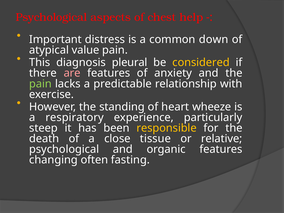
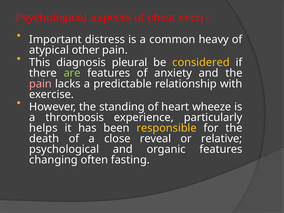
help: help -> even
down: down -> heavy
value: value -> other
are colour: pink -> light green
pain at (40, 84) colour: light green -> pink
respiratory: respiratory -> thrombosis
steep: steep -> helps
tissue: tissue -> reveal
